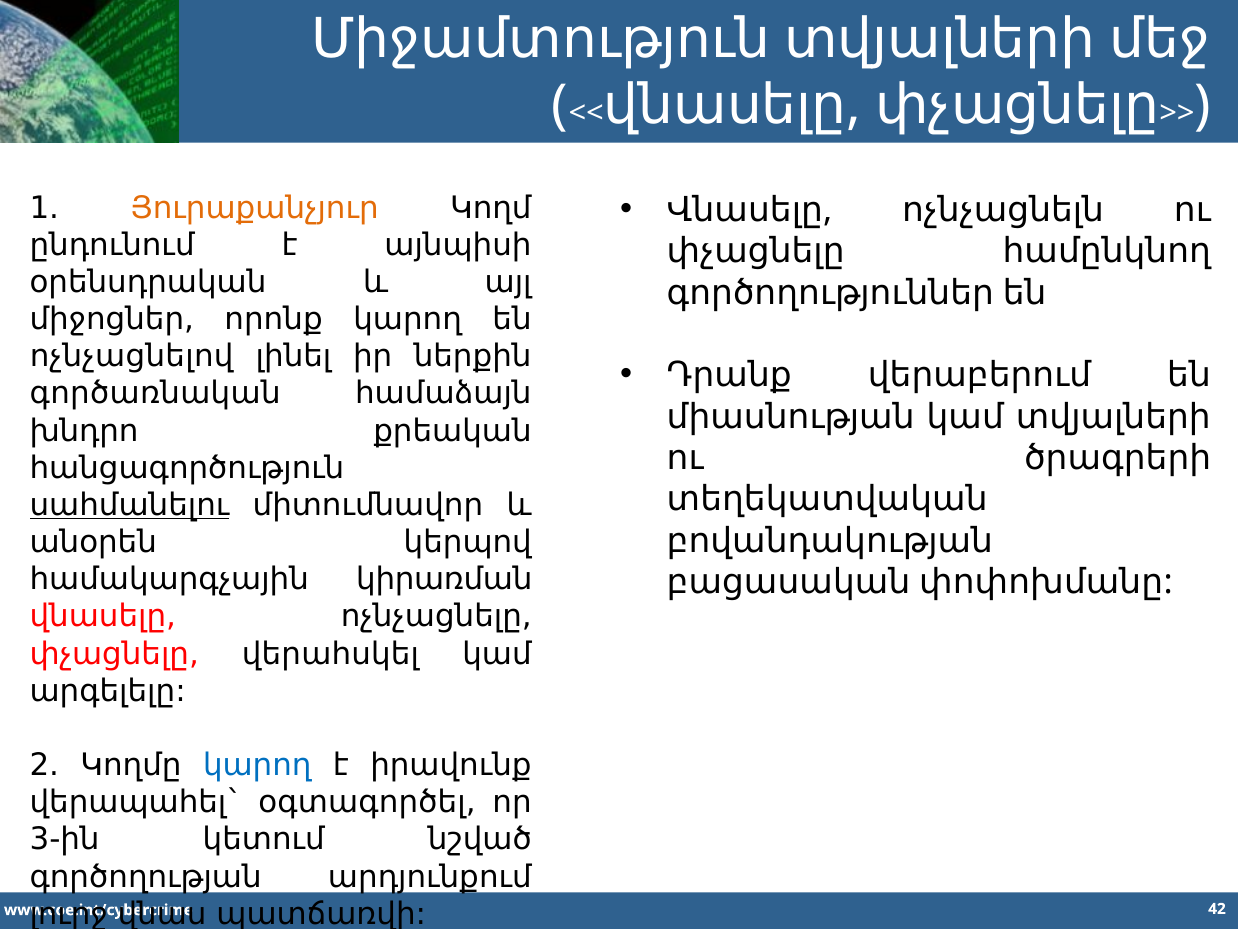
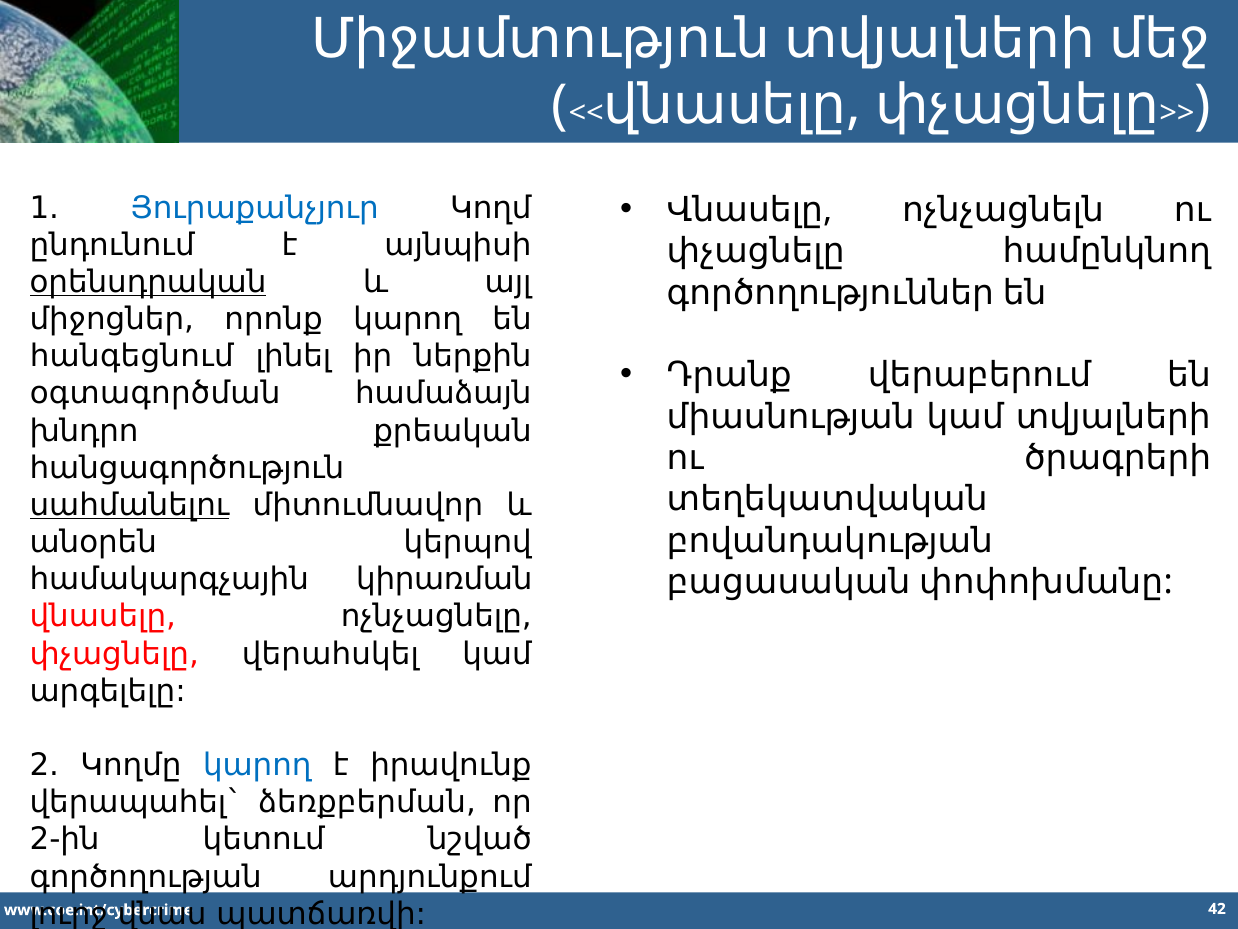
Յուրաքանչյուր colour: orange -> blue
օրենսդրական underline: none -> present
ոչնչացնելով: ոչնչացնելով -> հանգեցնում
գործառնական: գործառնական -> օգտագործման
օգտագործել: օգտագործել -> ձեռքբերման
3-ին: 3-ին -> 2-ին
